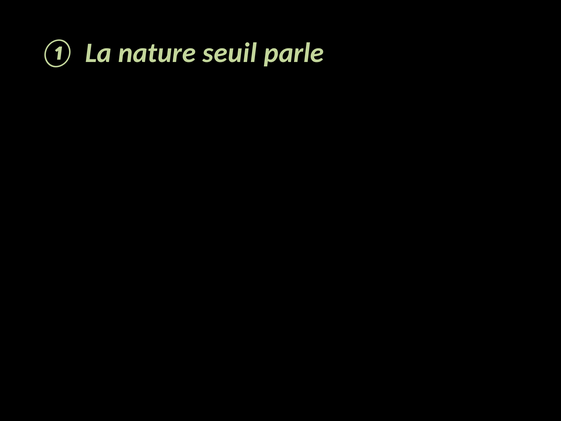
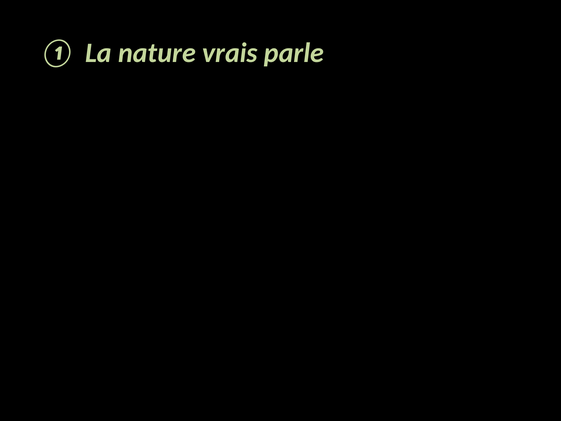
seuil: seuil -> vrais
